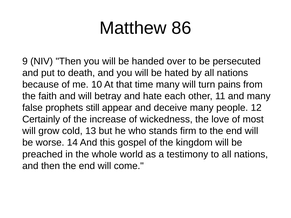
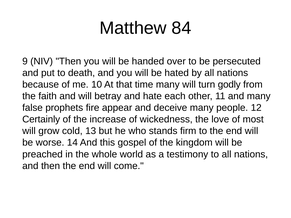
86: 86 -> 84
pains: pains -> godly
still: still -> fire
